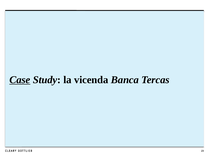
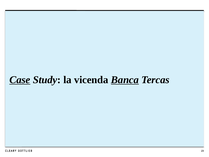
Banca underline: none -> present
